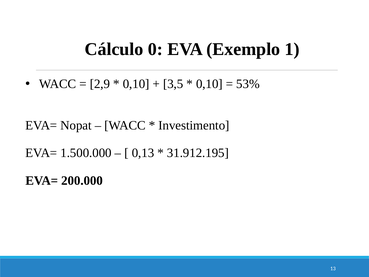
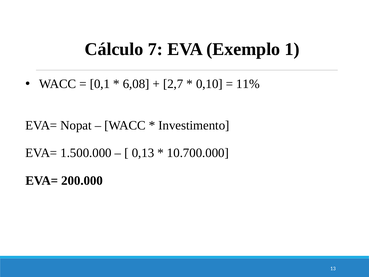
0: 0 -> 7
2,9: 2,9 -> 0,1
0,10 at (136, 84): 0,10 -> 6,08
3,5: 3,5 -> 2,7
53%: 53% -> 11%
31.912.195: 31.912.195 -> 10.700.000
